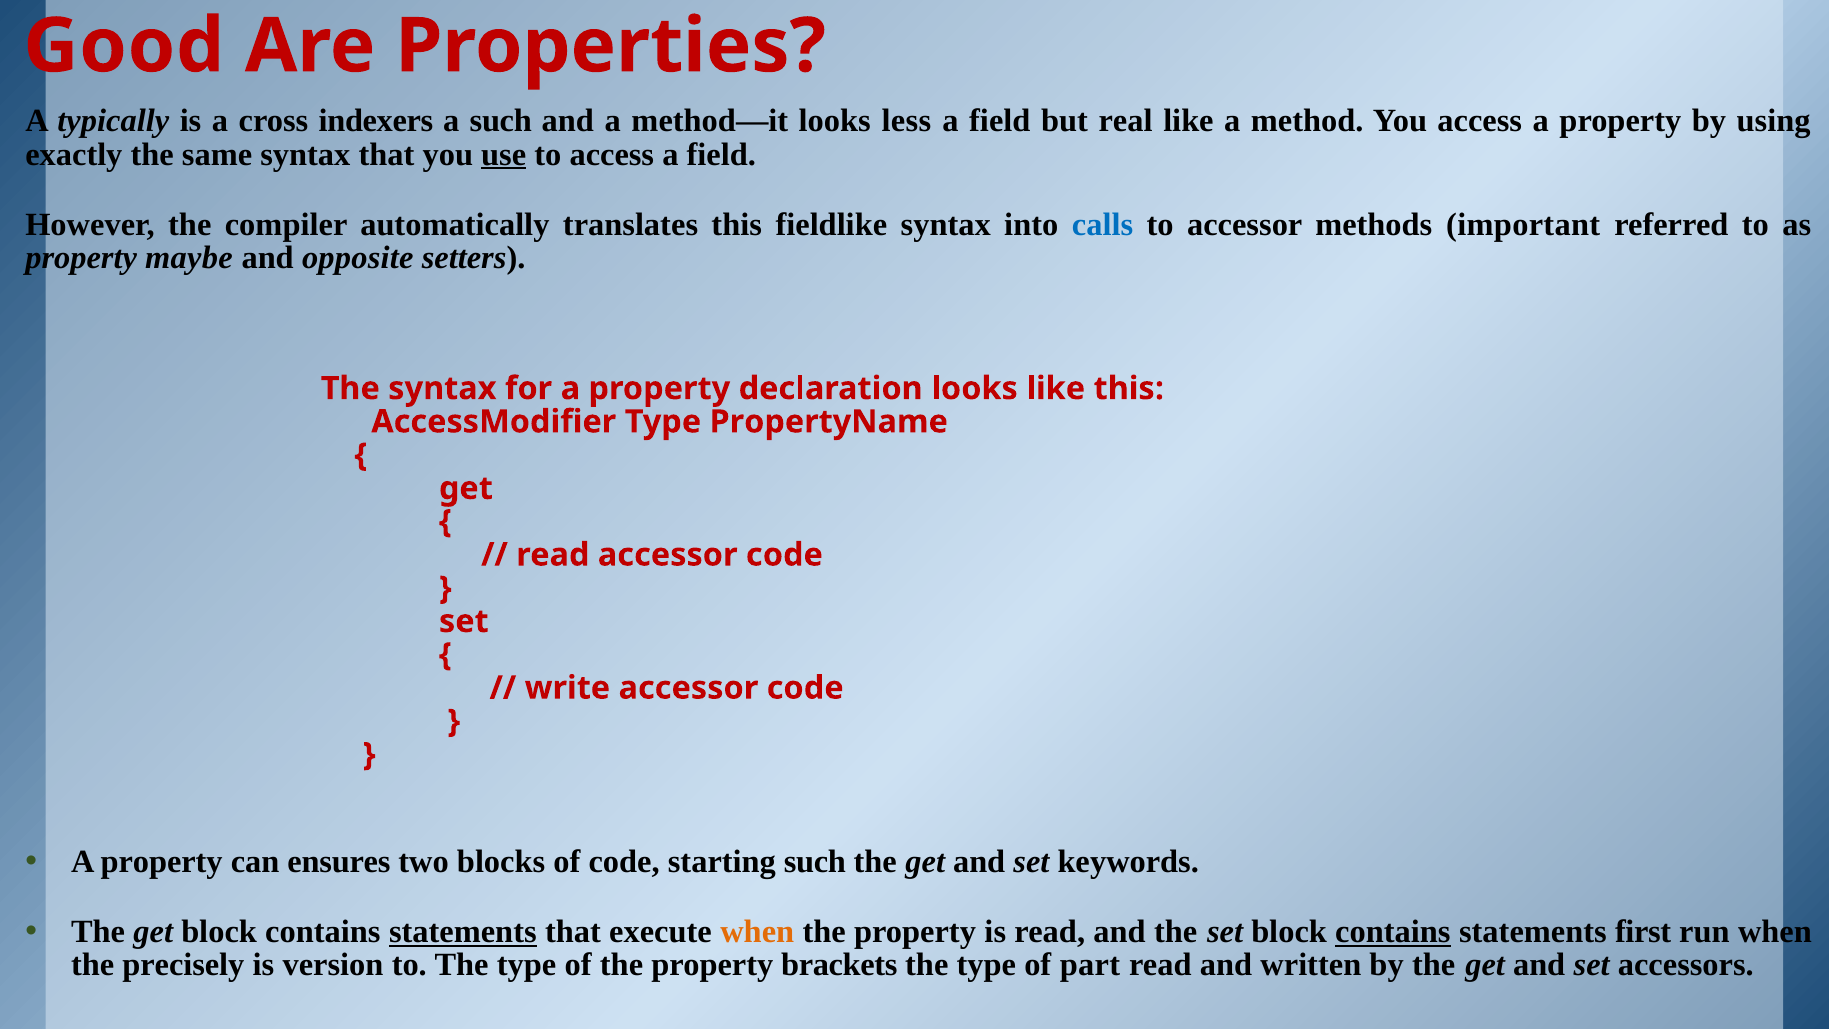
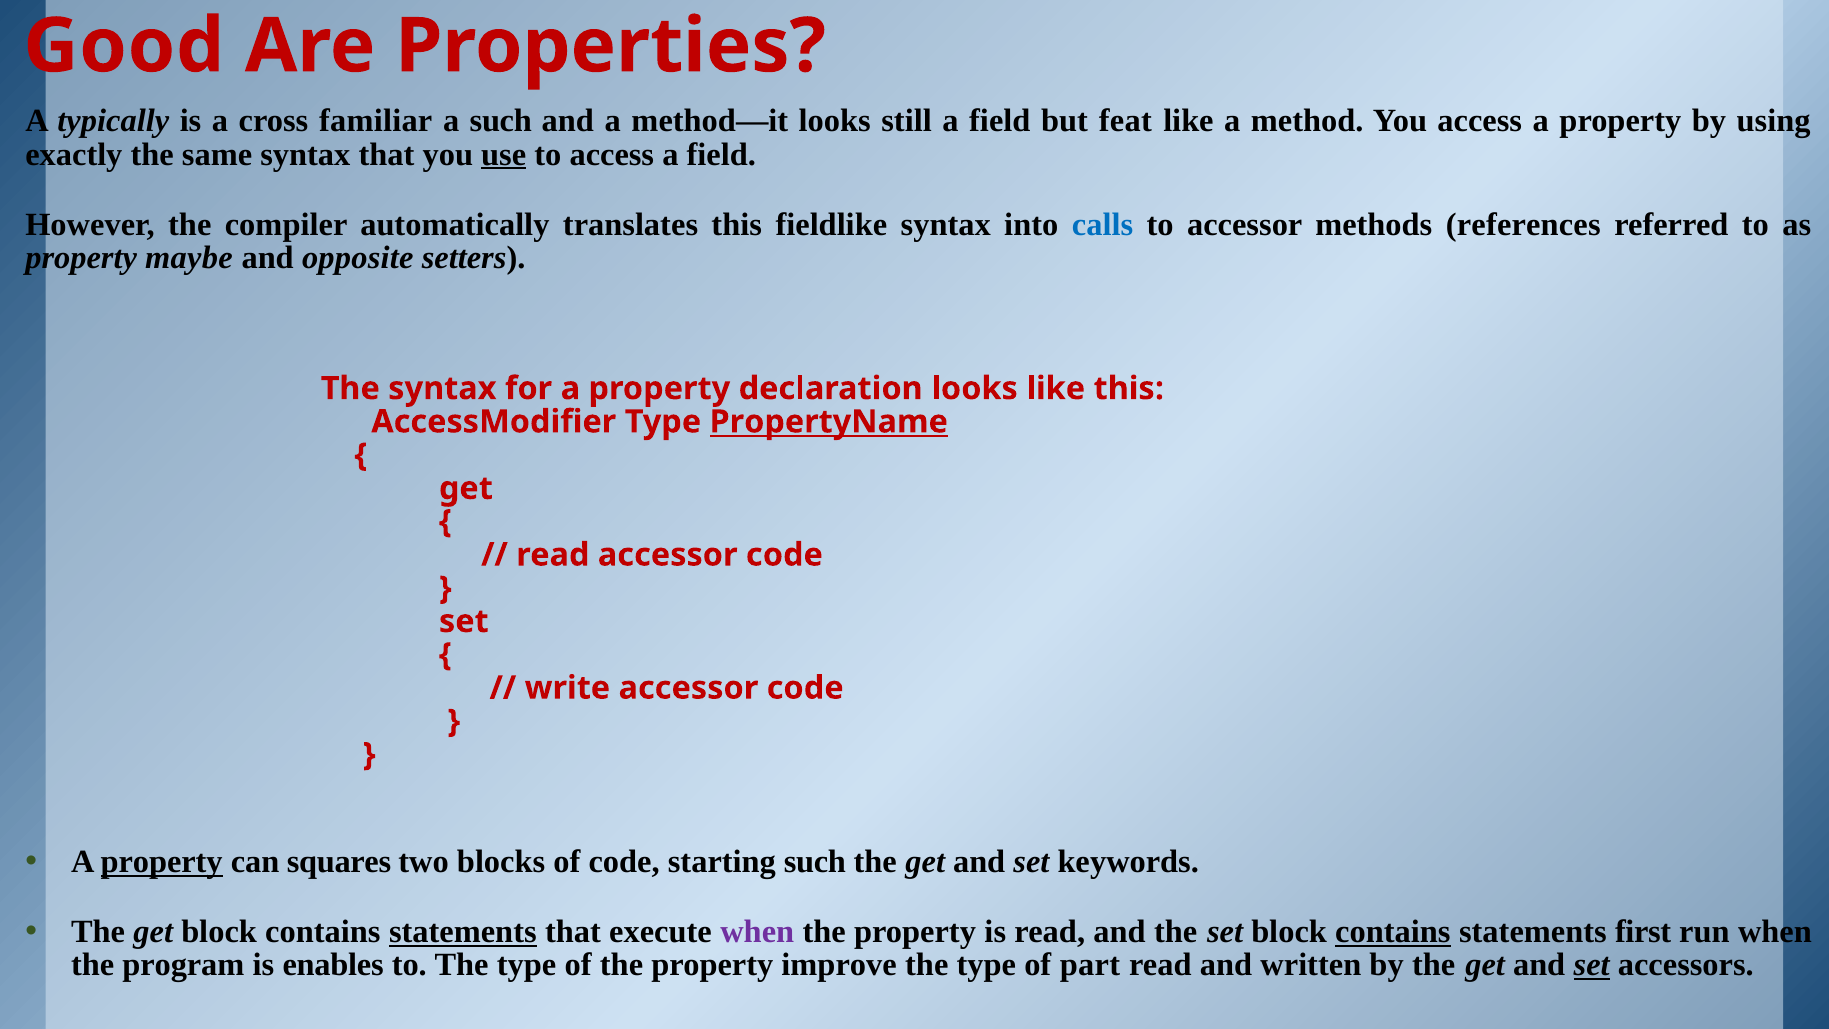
indexers: indexers -> familiar
less: less -> still
real: real -> feat
important: important -> references
PropertyName underline: none -> present
property at (162, 862) underline: none -> present
ensures: ensures -> squares
when at (757, 932) colour: orange -> purple
precisely: precisely -> program
version: version -> enables
brackets: brackets -> improve
set at (1592, 965) underline: none -> present
